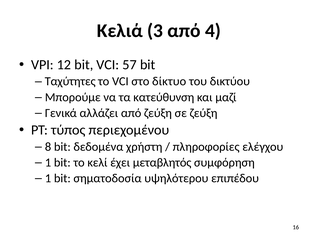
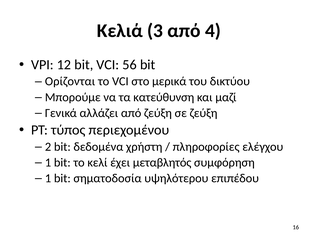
57: 57 -> 56
Ταχύτητες: Ταχύτητες -> Ορίζονται
δίκτυο: δίκτυο -> μερικά
8: 8 -> 2
